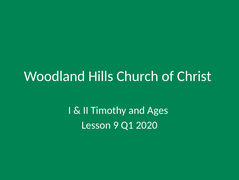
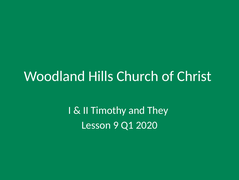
Ages: Ages -> They
